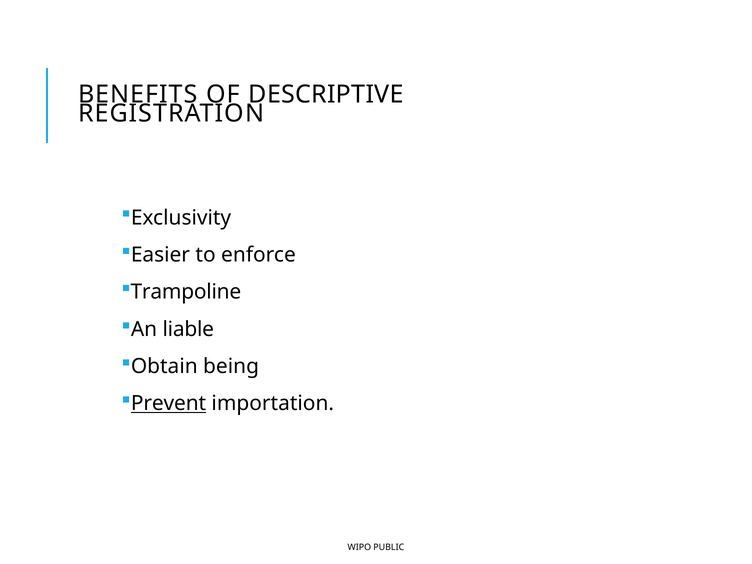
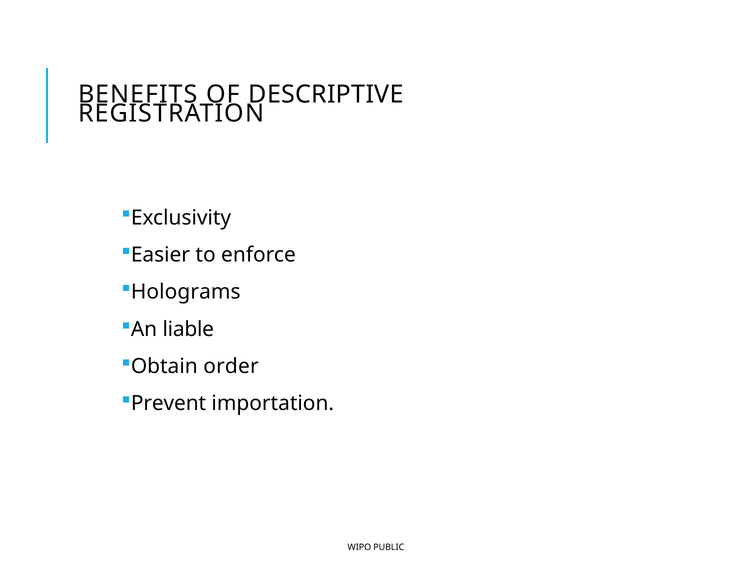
Trampoline: Trampoline -> Holograms
being: being -> order
Prevent underline: present -> none
